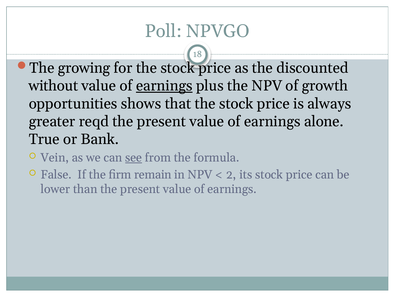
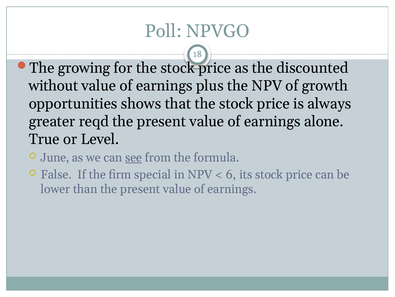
earnings at (164, 86) underline: present -> none
Bank: Bank -> Level
Vein: Vein -> June
remain: remain -> special
2: 2 -> 6
